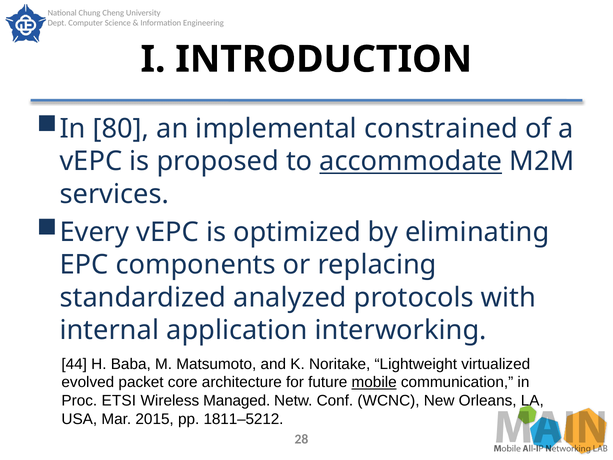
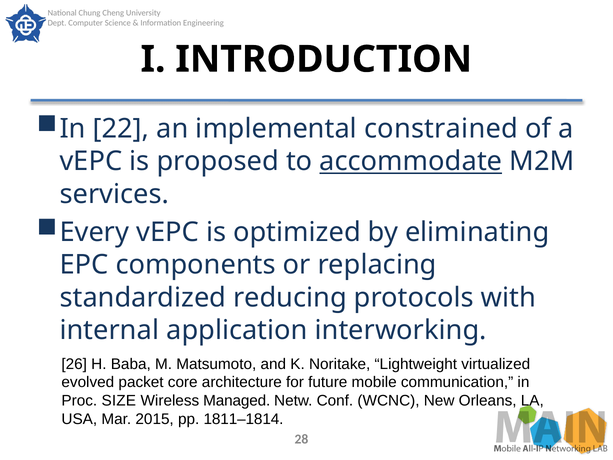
80: 80 -> 22
analyzed: analyzed -> reducing
44: 44 -> 26
mobile underline: present -> none
ETSI: ETSI -> SIZE
1811–5212: 1811–5212 -> 1811–1814
